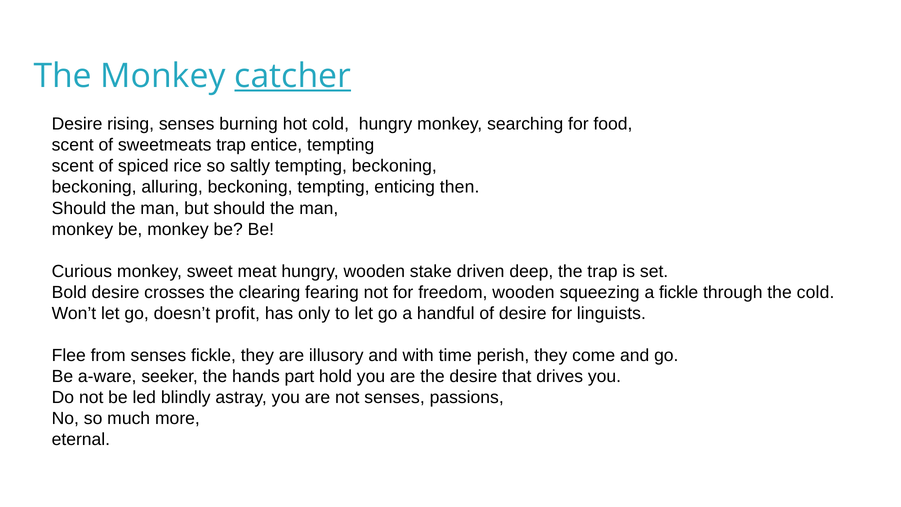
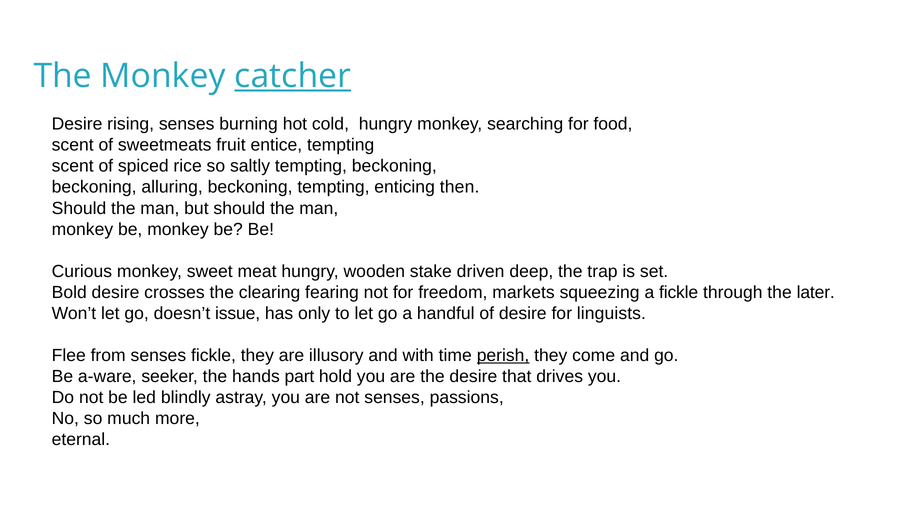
sweetmeats trap: trap -> fruit
freedom wooden: wooden -> markets
the cold: cold -> later
profit: profit -> issue
perish underline: none -> present
